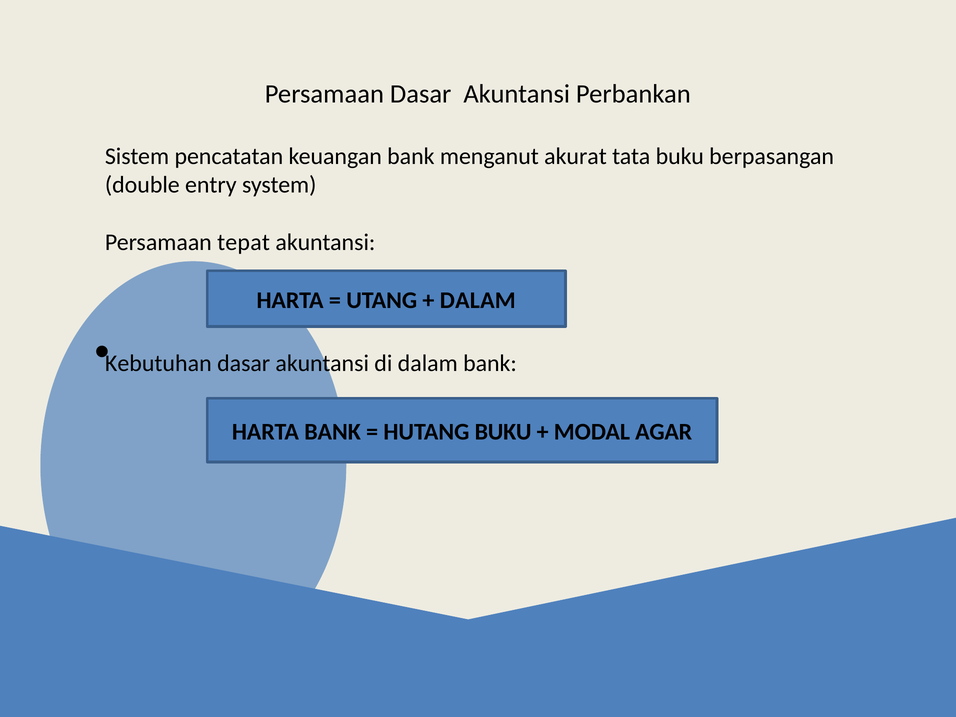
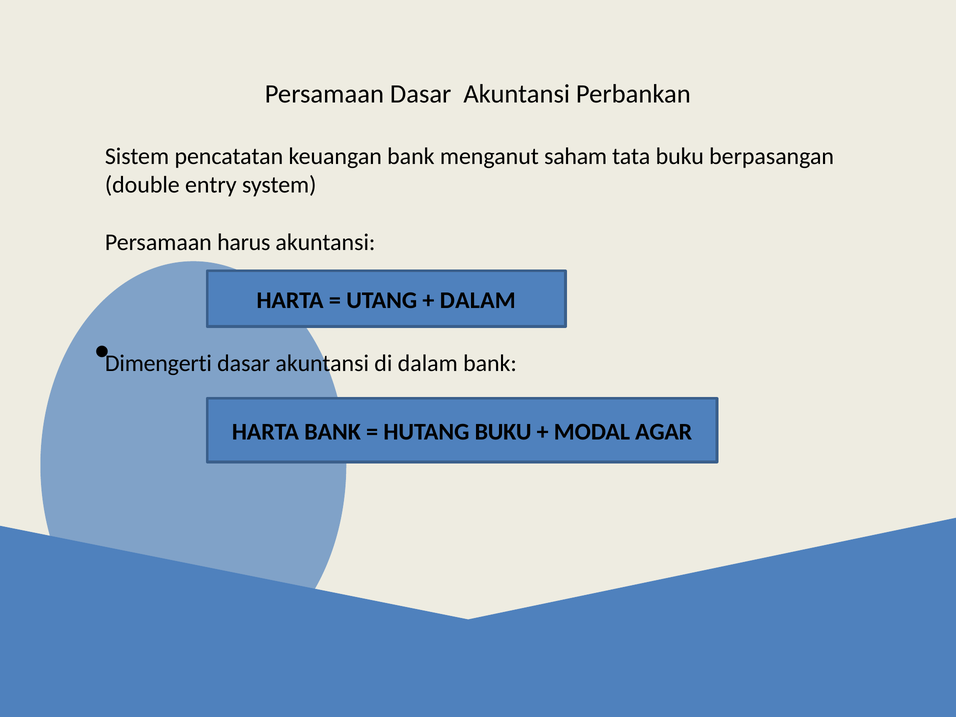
akurat: akurat -> saham
tepat: tepat -> harus
Kebutuhan: Kebutuhan -> Dimengerti
